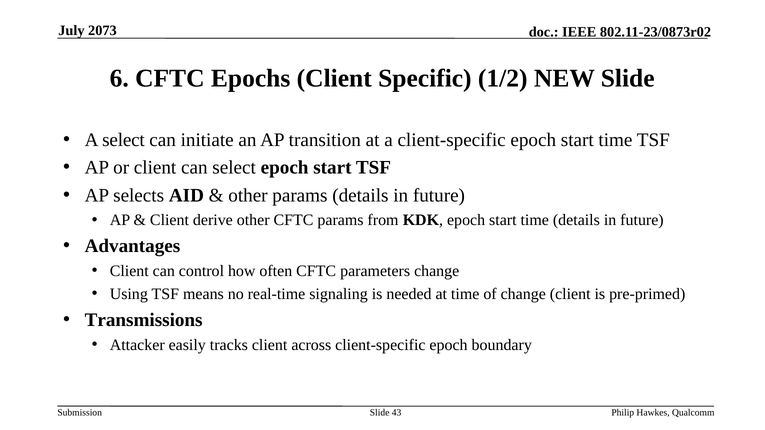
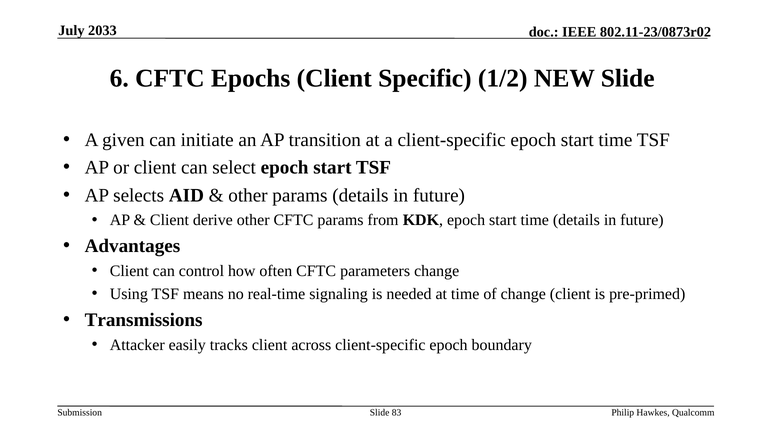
2073: 2073 -> 2033
A select: select -> given
43: 43 -> 83
